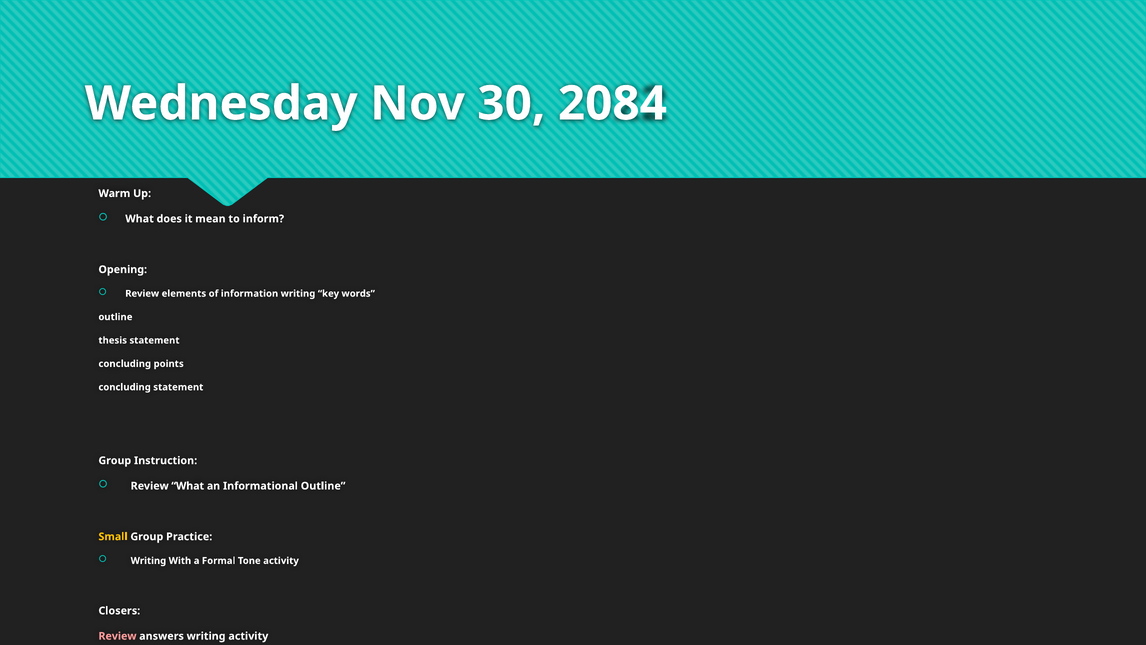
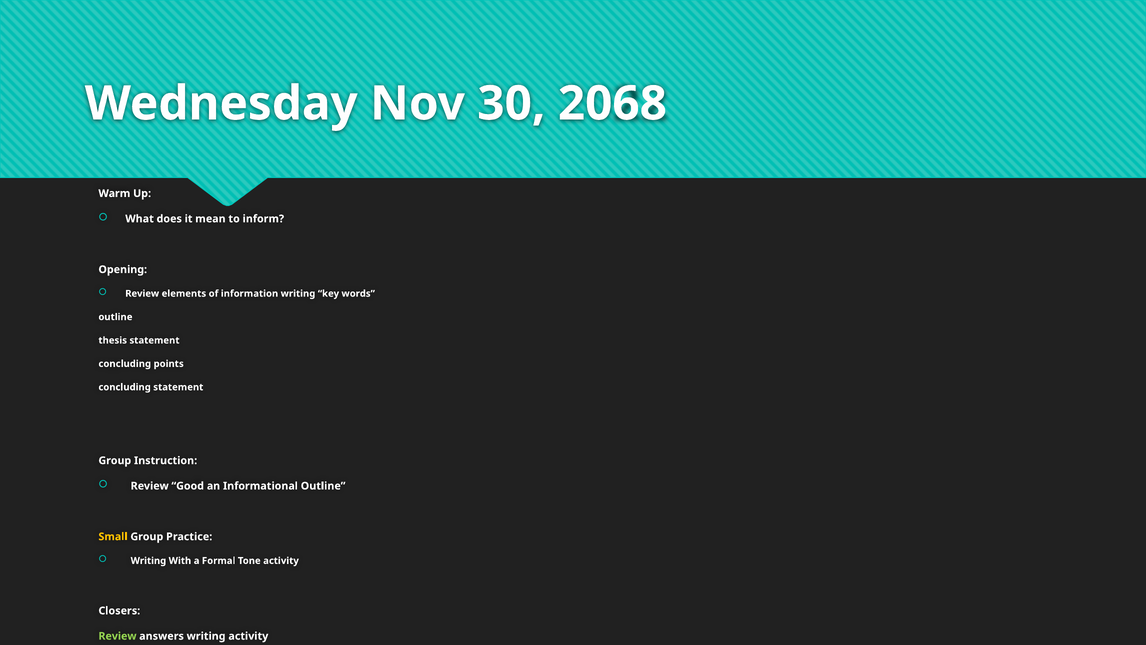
2084: 2084 -> 2068
Review What: What -> Good
Review at (117, 636) colour: pink -> light green
